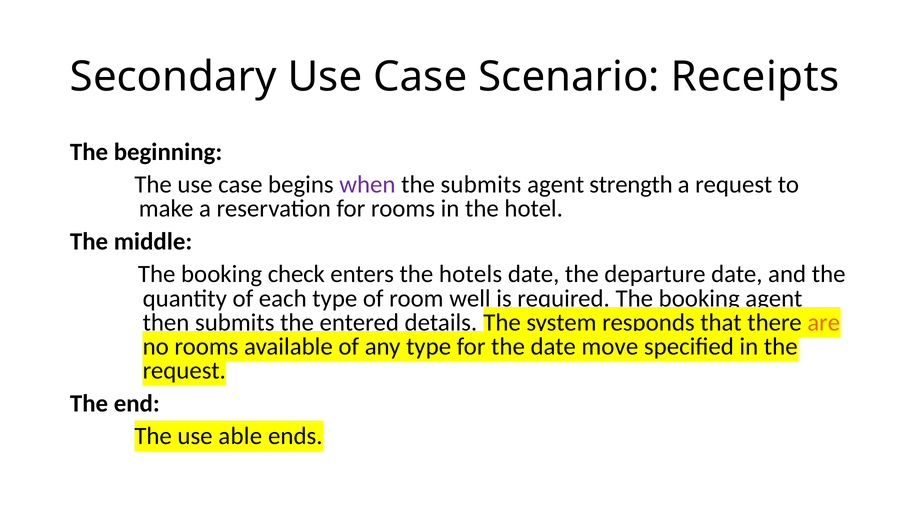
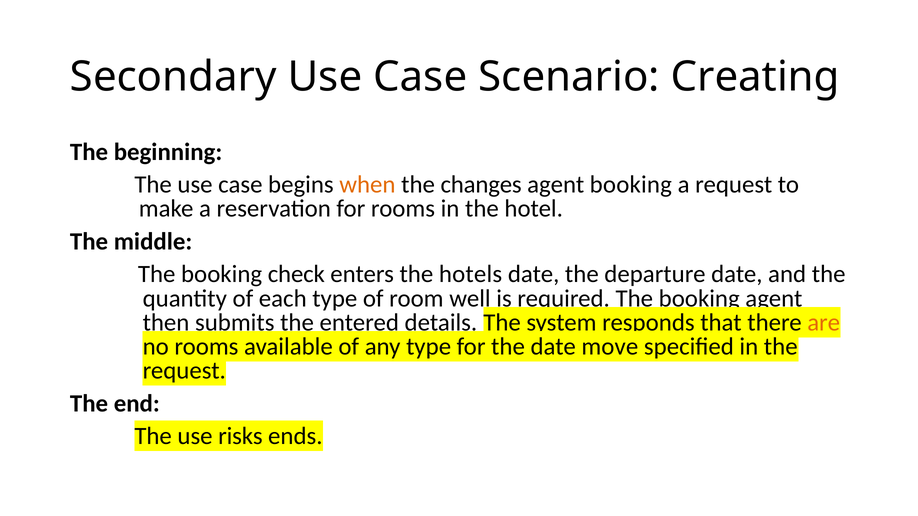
Receipts: Receipts -> Creating
when colour: purple -> orange
the submits: submits -> changes
agent strength: strength -> booking
able: able -> risks
